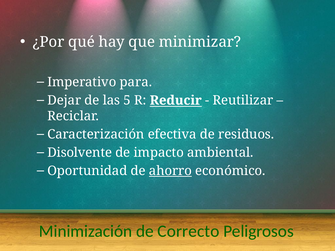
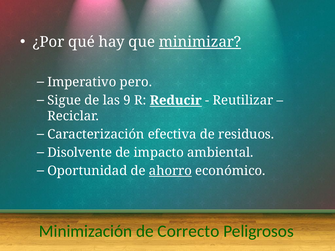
minimizar underline: none -> present
para: para -> pero
Dejar: Dejar -> Sigue
5: 5 -> 9
